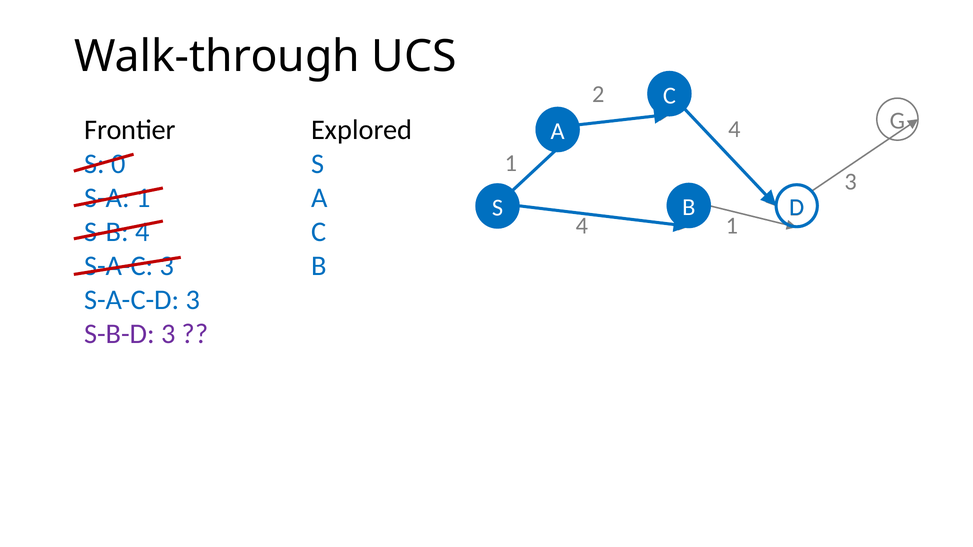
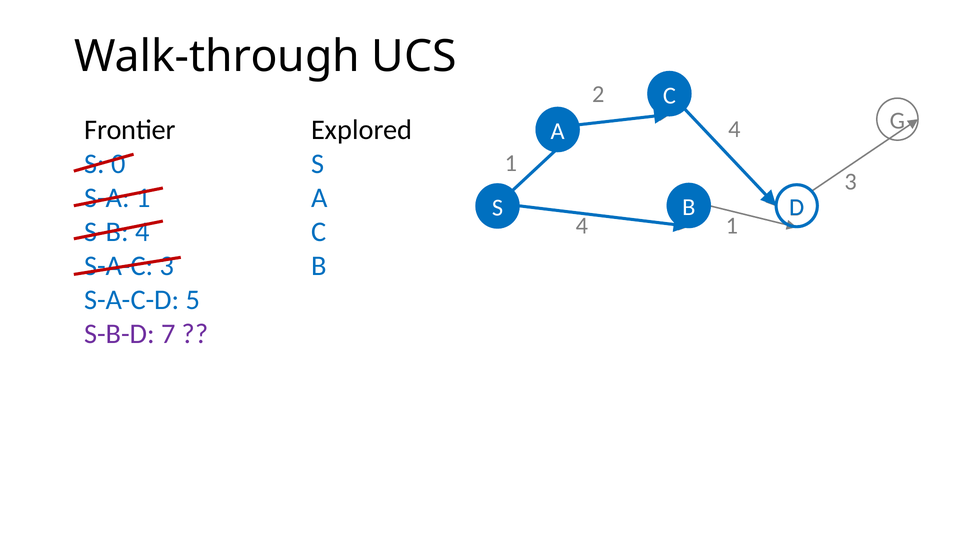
S-A-C-D 3: 3 -> 5
S-B-D 3: 3 -> 7
